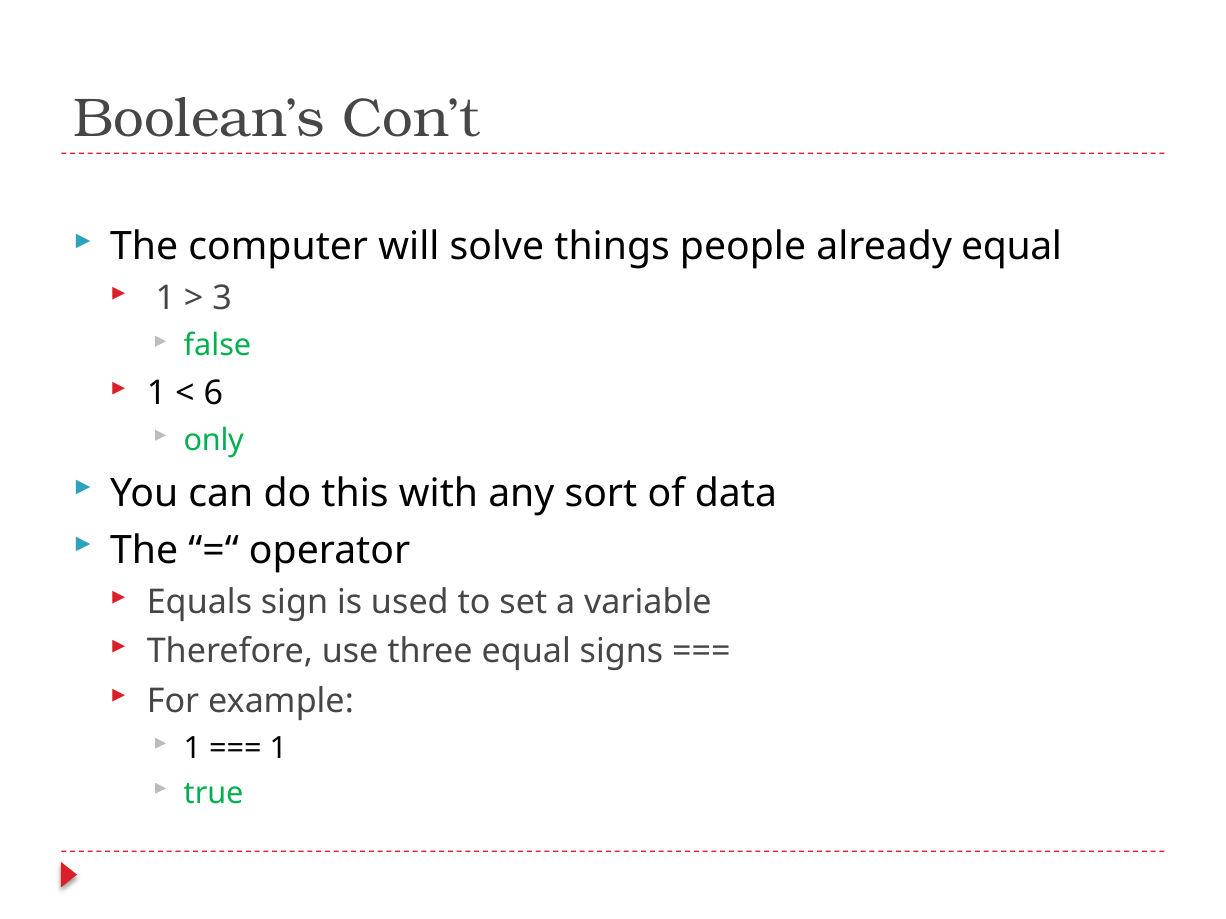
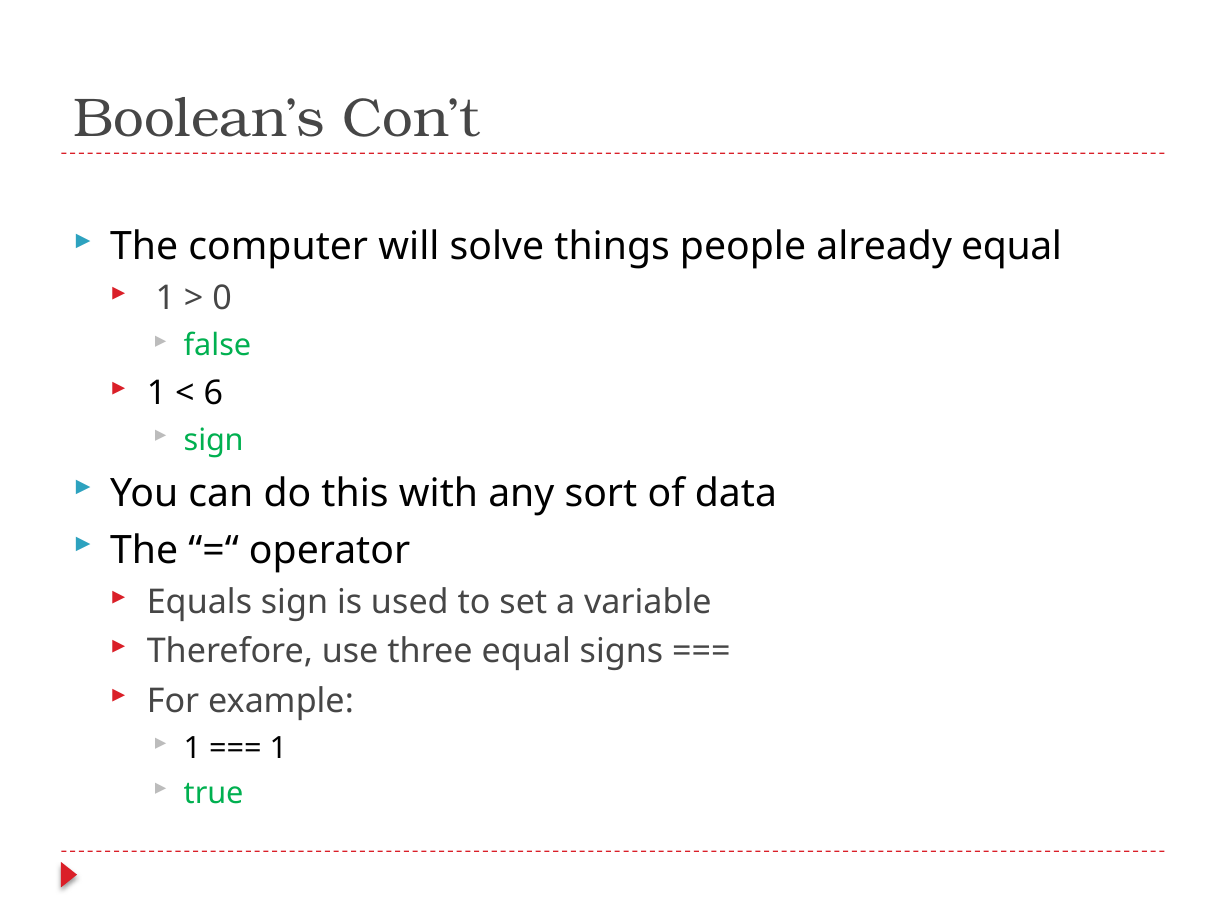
3: 3 -> 0
only at (214, 441): only -> sign
